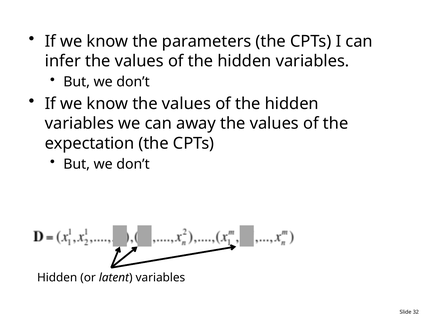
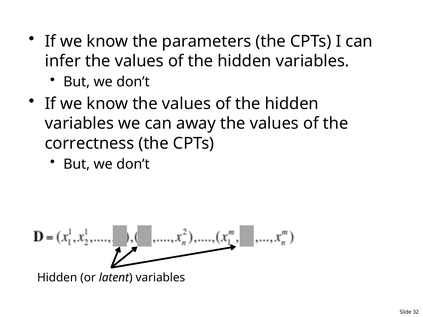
expectation: expectation -> correctness
